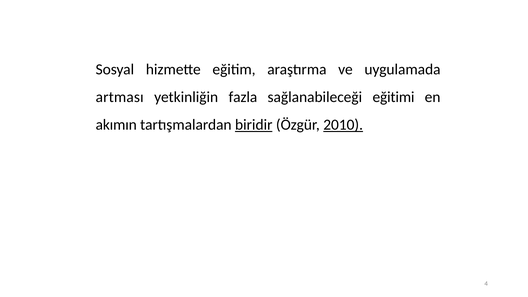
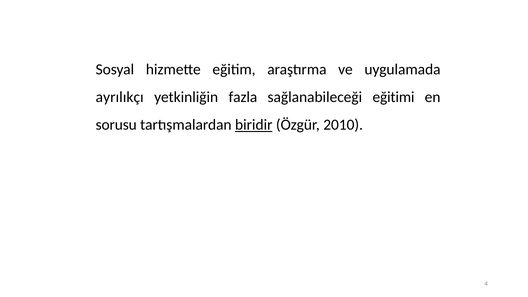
artması: artması -> ayrılıkçı
akımın: akımın -> sorusu
2010 underline: present -> none
